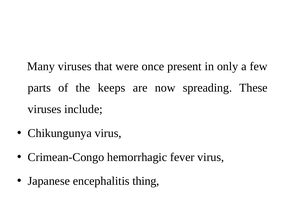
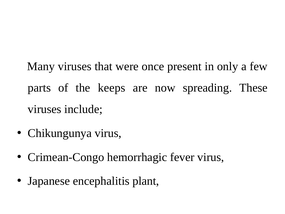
thing: thing -> plant
